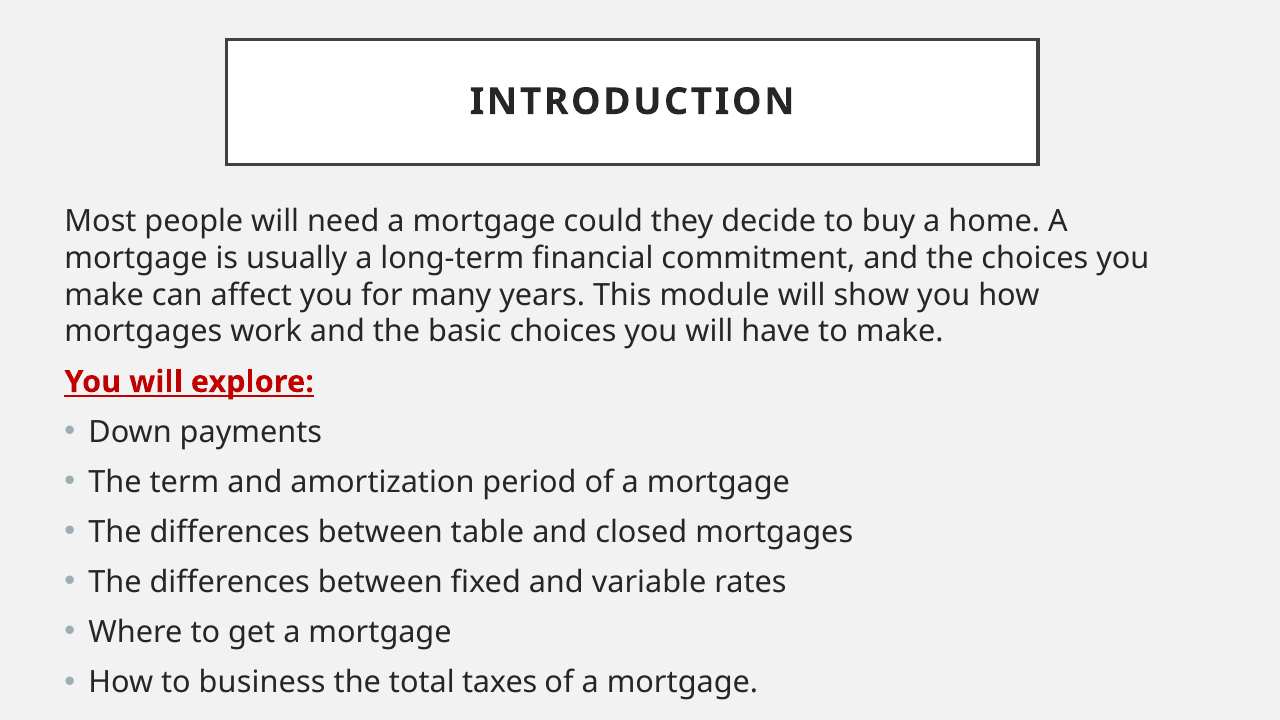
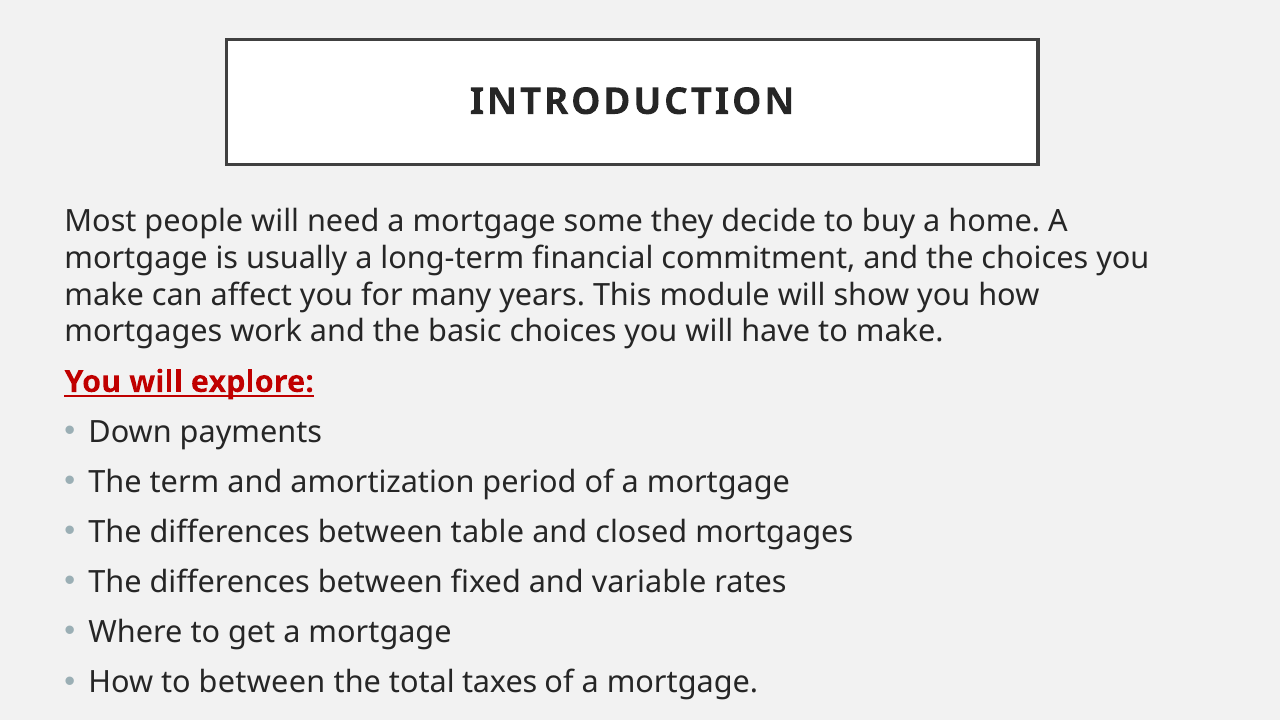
could: could -> some
to business: business -> between
